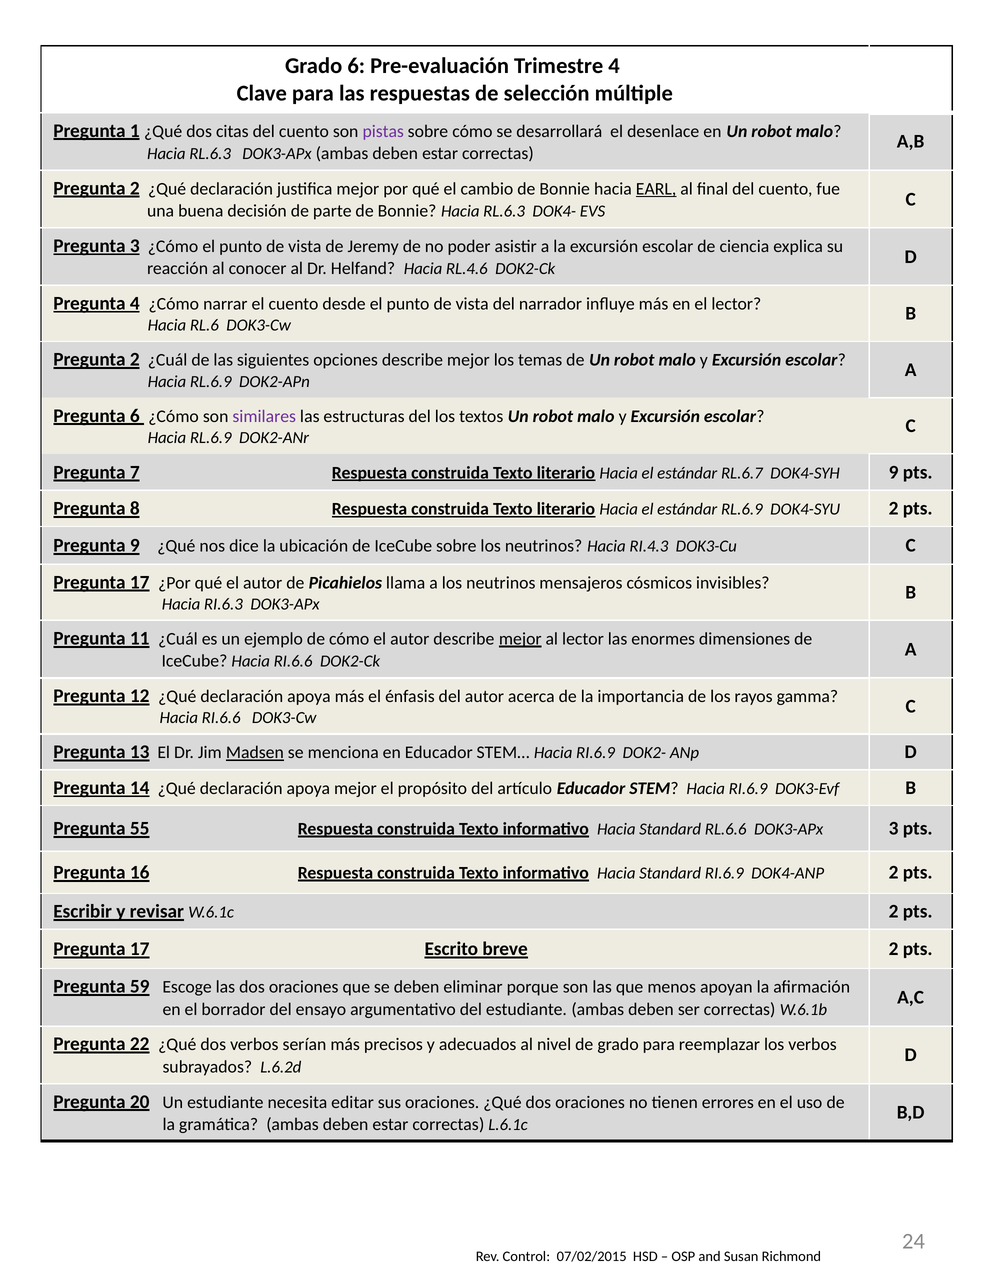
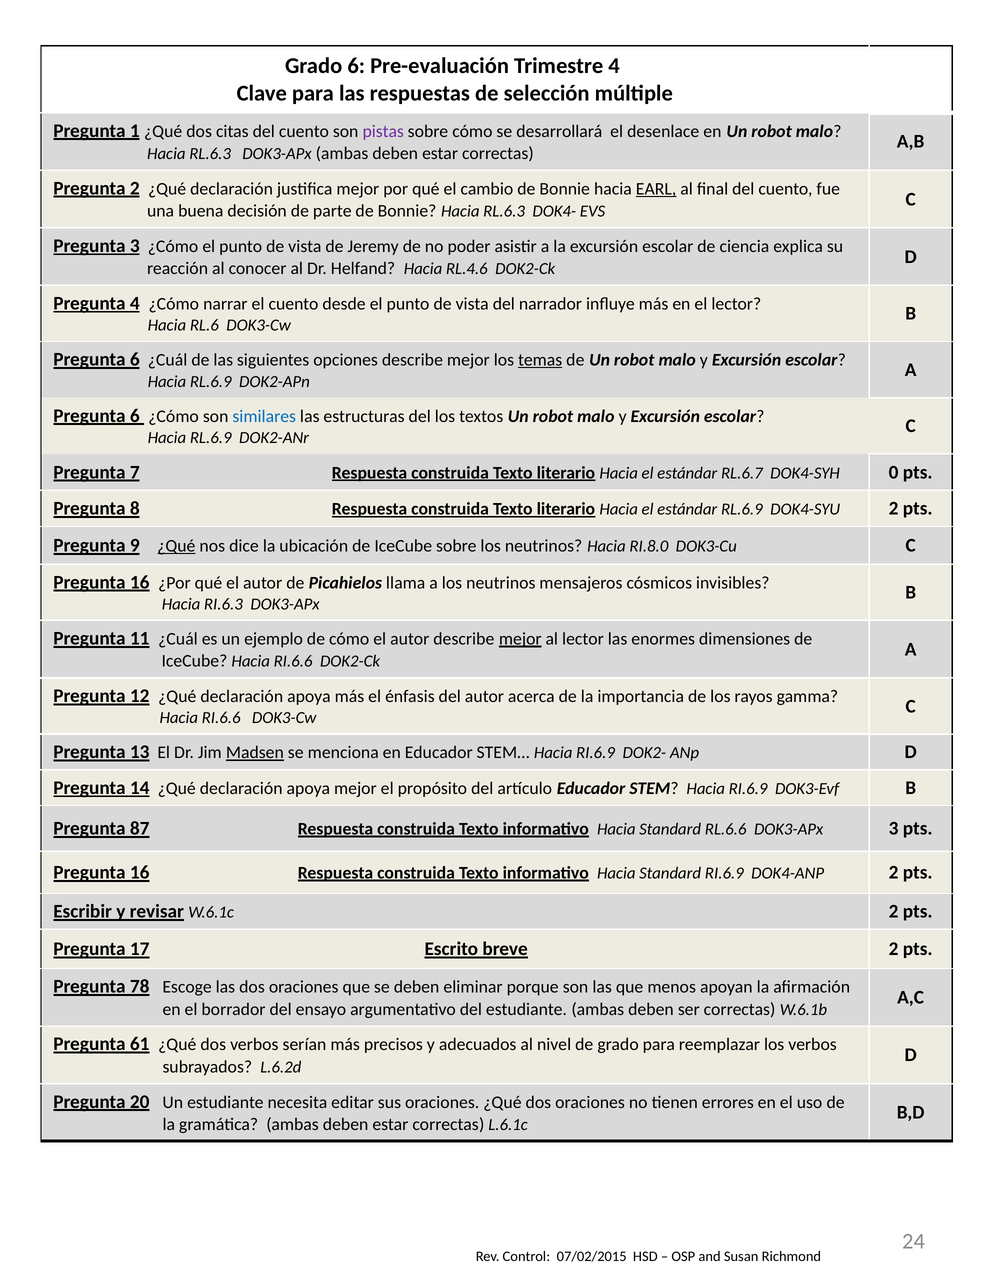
2 at (135, 360): 2 -> 6
temas underline: none -> present
similares colour: purple -> blue
DOK4-SYH 9: 9 -> 0
¿Qué at (176, 546) underline: none -> present
RI.4.3: RI.4.3 -> RI.8.0
17 at (140, 583): 17 -> 16
55: 55 -> 87
59: 59 -> 78
22: 22 -> 61
